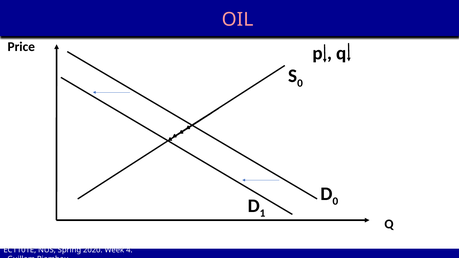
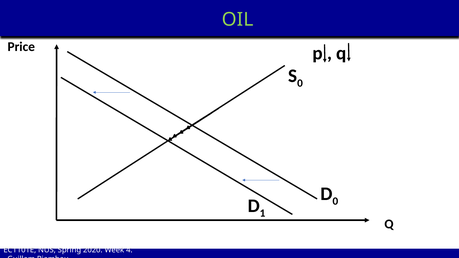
OIL colour: pink -> light green
